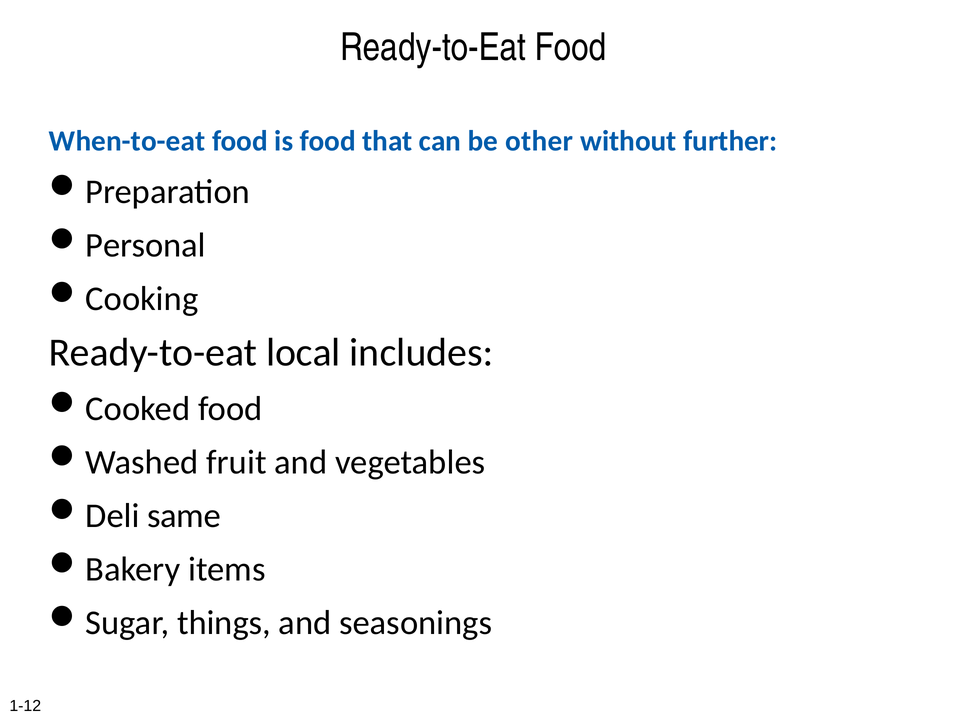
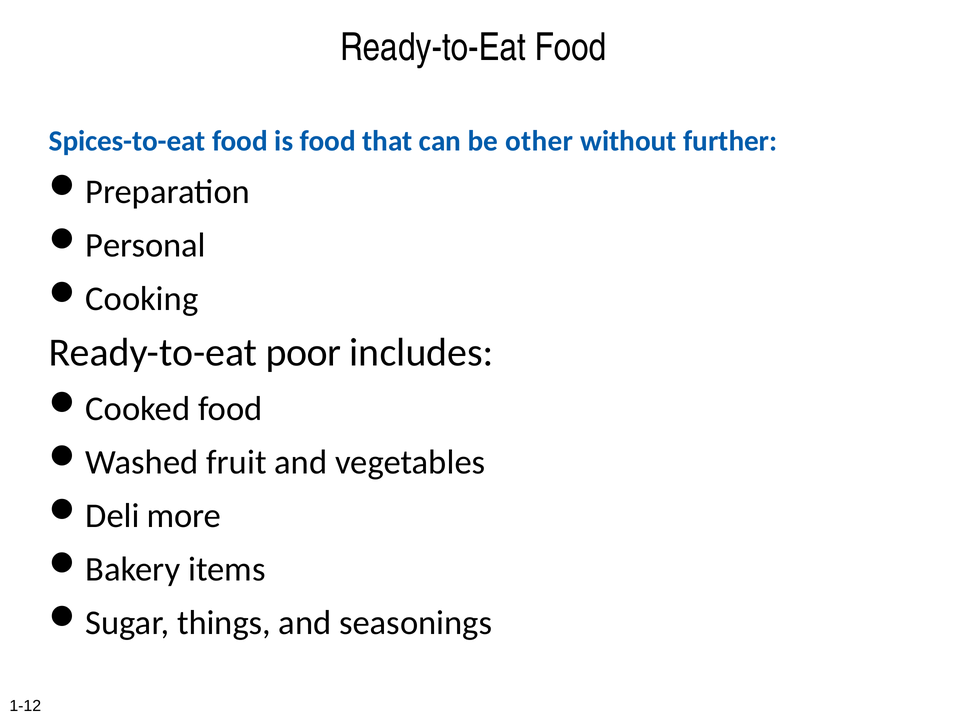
When-to-eat: When-to-eat -> Spices-to-eat
local: local -> poor
same: same -> more
